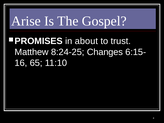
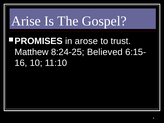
about: about -> arose
Changes: Changes -> Believed
65: 65 -> 10
